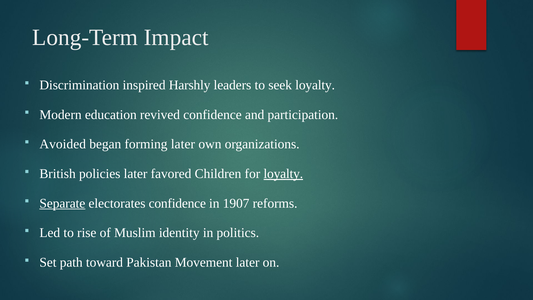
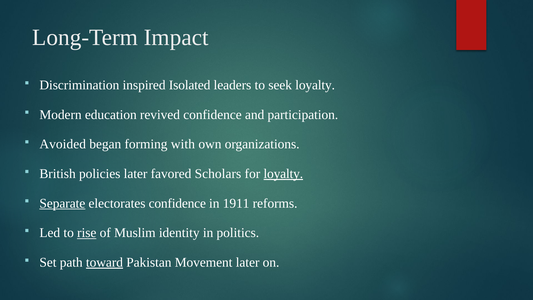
Harshly: Harshly -> Isolated
forming later: later -> with
Children: Children -> Scholars
1907: 1907 -> 1911
rise underline: none -> present
toward underline: none -> present
